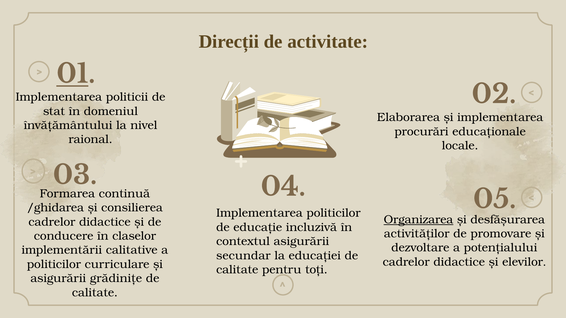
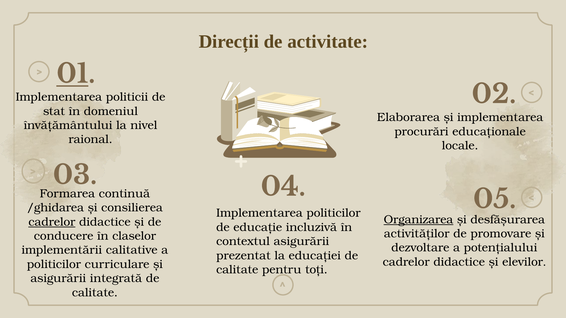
cadrelor at (52, 222) underline: none -> present
secundar: secundar -> prezentat
grădinițe: grădinițe -> integrată
